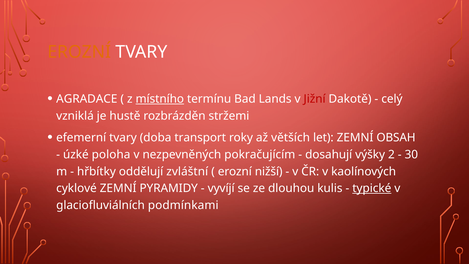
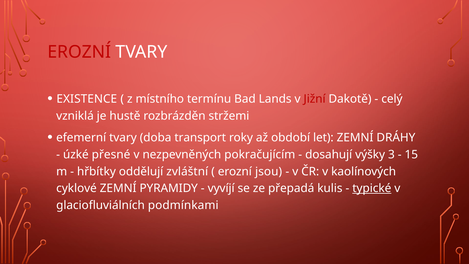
EROZNÍ at (79, 52) colour: orange -> red
AGRADACE: AGRADACE -> EXISTENCE
místního underline: present -> none
větších: větších -> období
OBSAH: OBSAH -> DRÁHY
poloha: poloha -> přesné
2: 2 -> 3
30: 30 -> 15
nižší: nižší -> jsou
dlouhou: dlouhou -> přepadá
